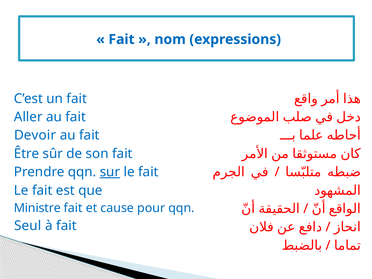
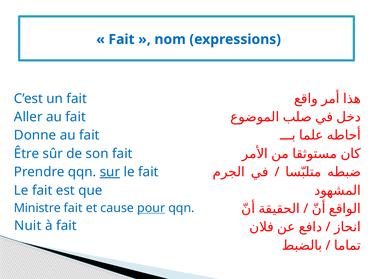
Devoir: Devoir -> Donne
pour underline: none -> present
Seul: Seul -> Nuit
